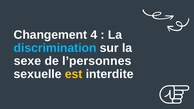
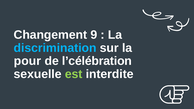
4: 4 -> 9
sexe: sexe -> pour
l’personnes: l’personnes -> l’célébration
est colour: yellow -> light green
